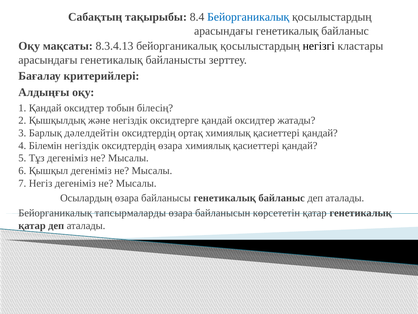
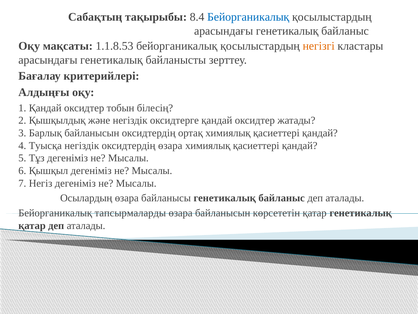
8.3.4.13: 8.3.4.13 -> 1.1.8.53
негізгі colour: black -> orange
Барлық дәлелдейтін: дәлелдейтін -> байланысын
Білемін: Білемін -> Туысқа
